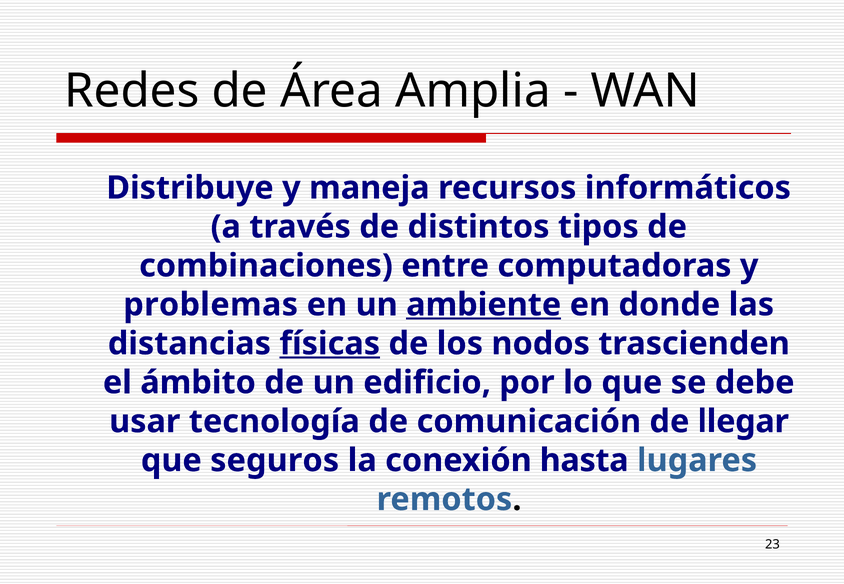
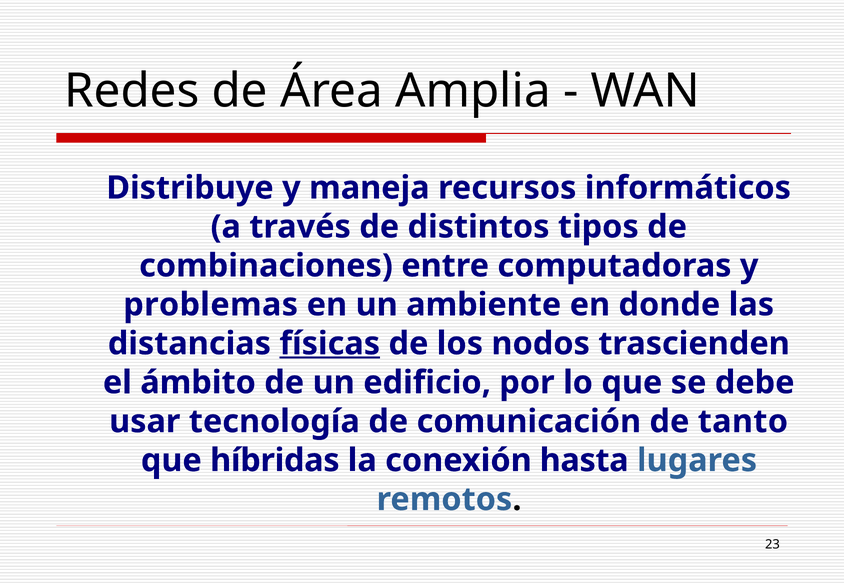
ambiente underline: present -> none
llegar: llegar -> tanto
seguros: seguros -> híbridas
